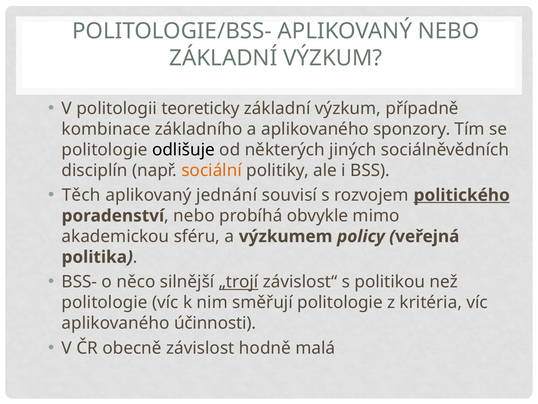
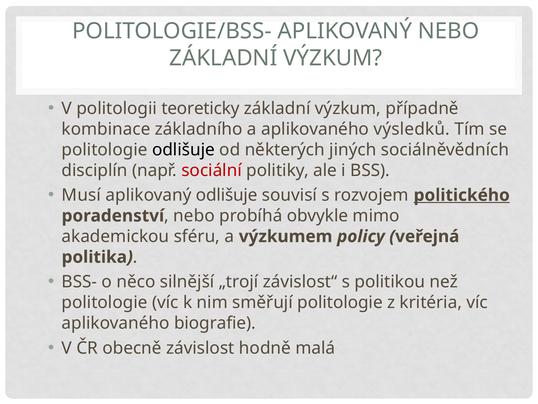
sponzory: sponzory -> výsledků
sociální colour: orange -> red
Těch: Těch -> Musí
aplikovaný jednání: jednání -> odlišuje
„trojí underline: present -> none
účinnosti: účinnosti -> biografie
